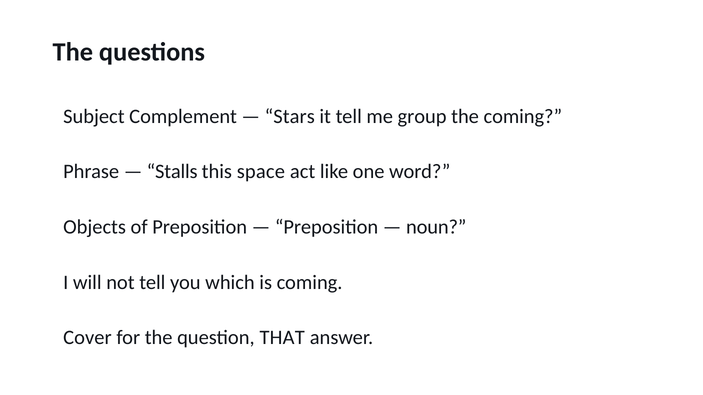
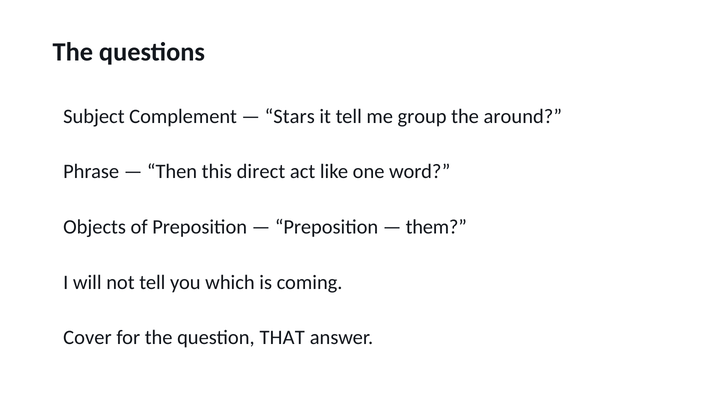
the coming: coming -> around
Stalls: Stalls -> Then
space: space -> direct
noun: noun -> them
